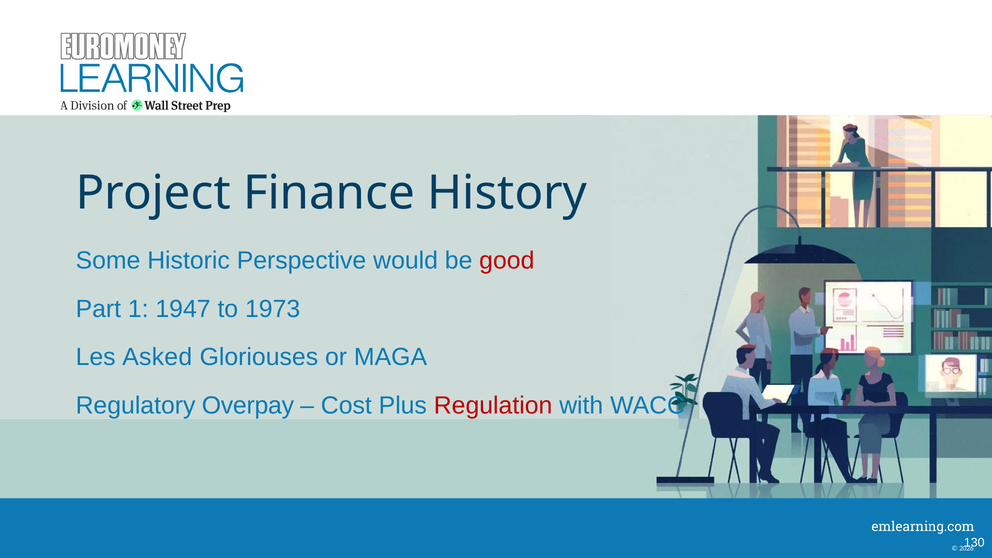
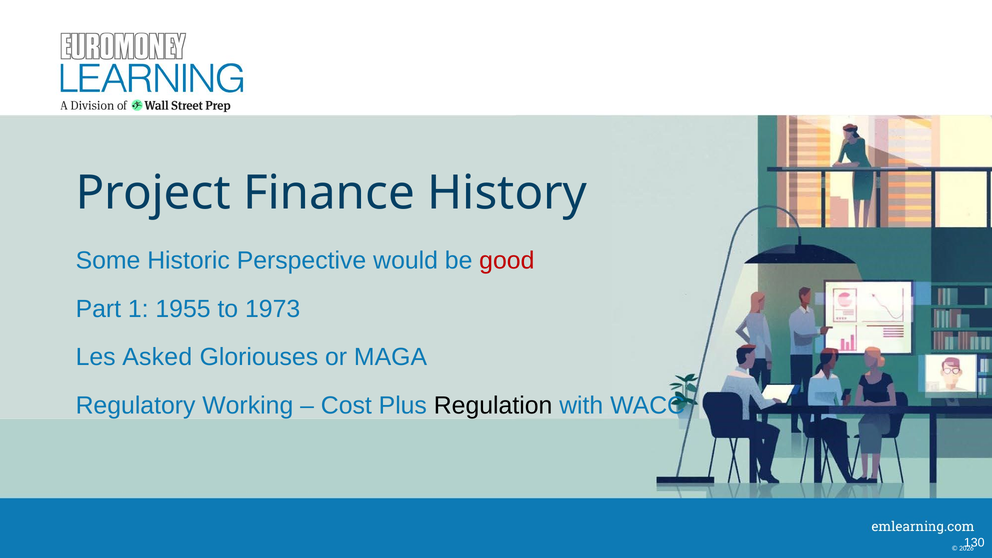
1947: 1947 -> 1955
Overpay: Overpay -> Working
Regulation colour: red -> black
